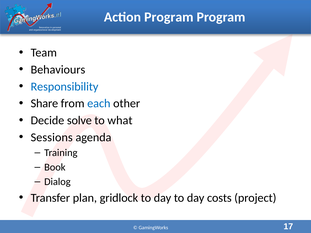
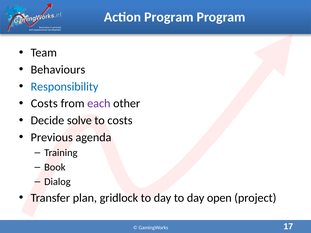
Share at (44, 104): Share -> Costs
each colour: blue -> purple
to what: what -> costs
Sessions: Sessions -> Previous
costs: costs -> open
